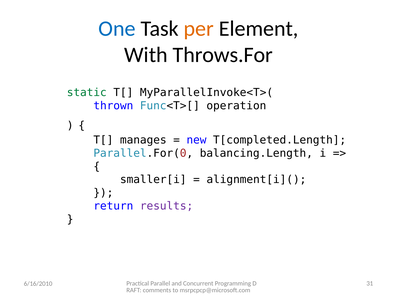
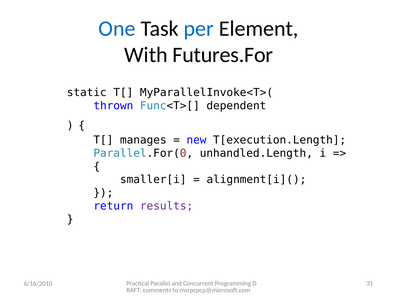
per colour: orange -> blue
Throws.For: Throws.For -> Futures.For
static colour: green -> black
operation: operation -> dependent
T[completed.Length: T[completed.Length -> T[execution.Length
balancing.Length: balancing.Length -> unhandled.Length
